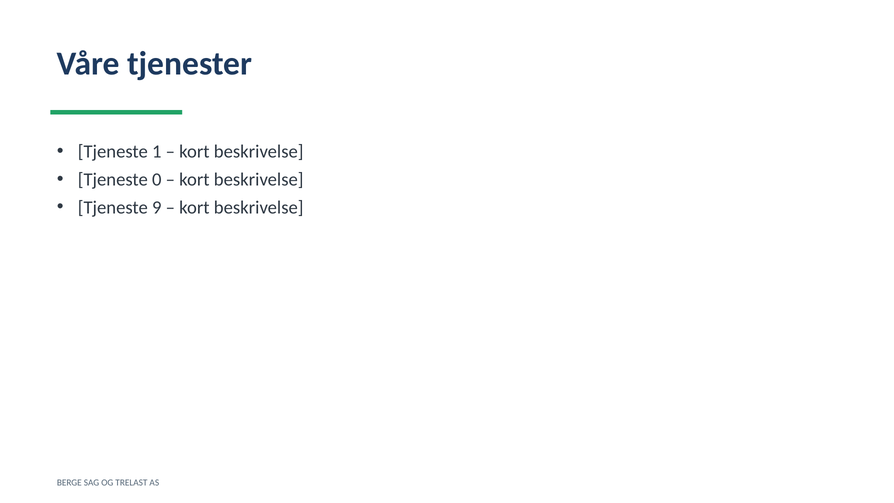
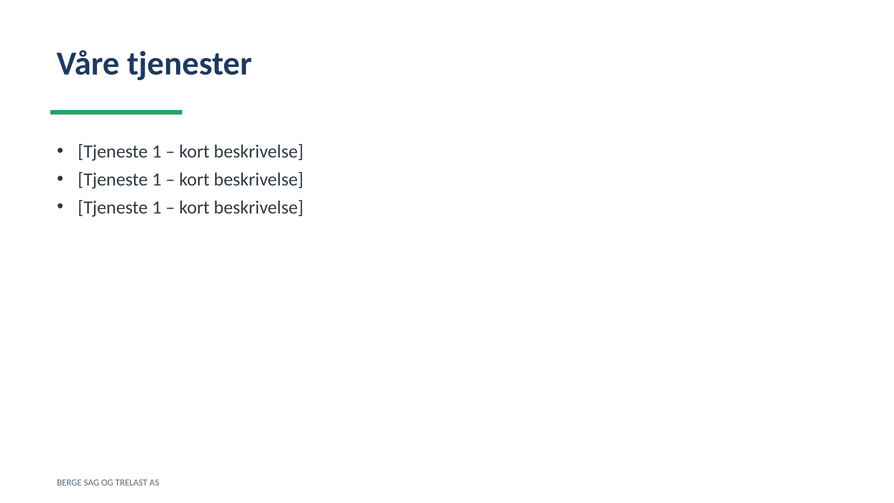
0 at (157, 179): 0 -> 1
9 at (157, 207): 9 -> 1
